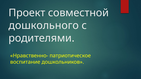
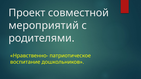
дошкольного: дошкольного -> мероприятий
